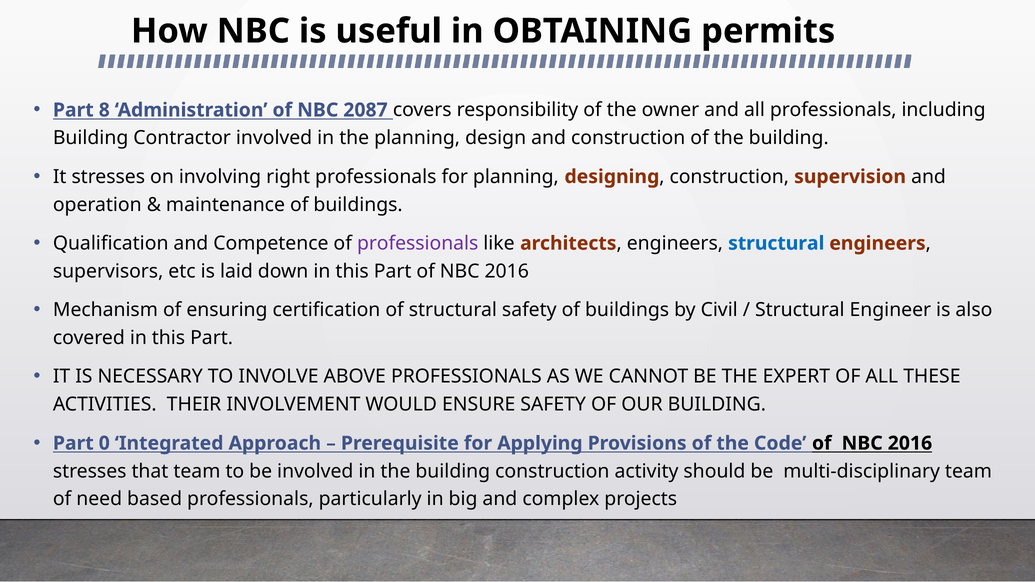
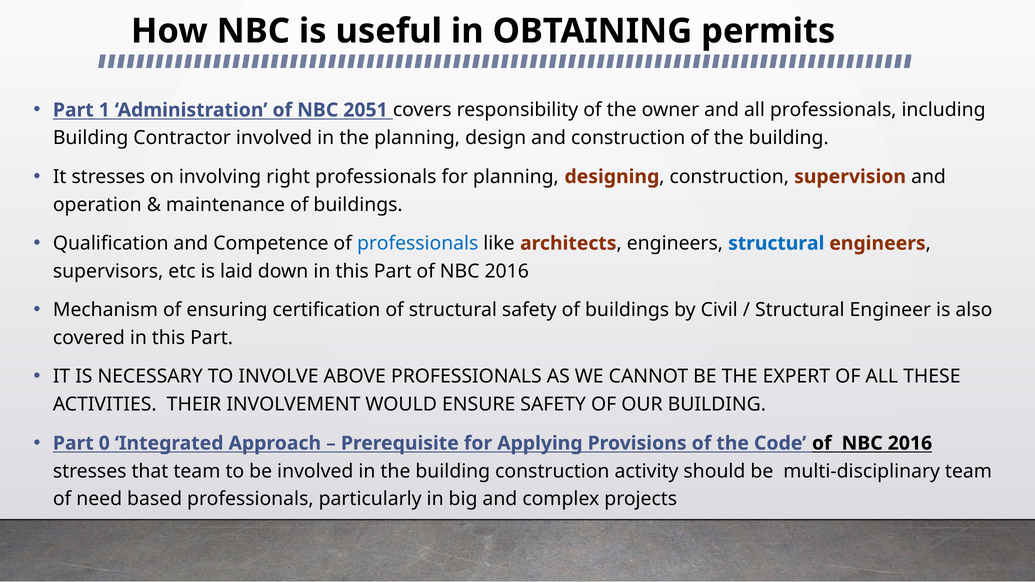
8: 8 -> 1
2087: 2087 -> 2051
professionals at (418, 243) colour: purple -> blue
